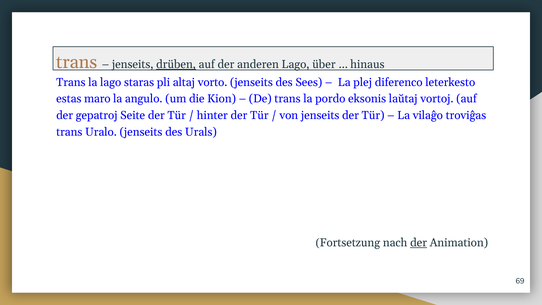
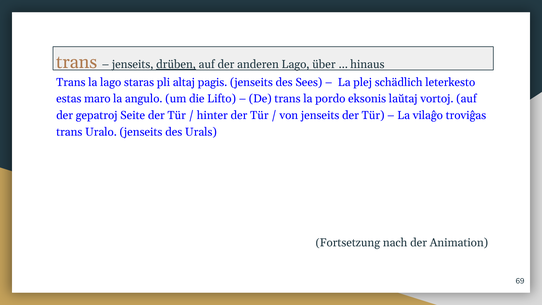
vorto: vorto -> pagis
diferenco: diferenco -> schädlich
Kion: Kion -> Lifto
der at (419, 243) underline: present -> none
